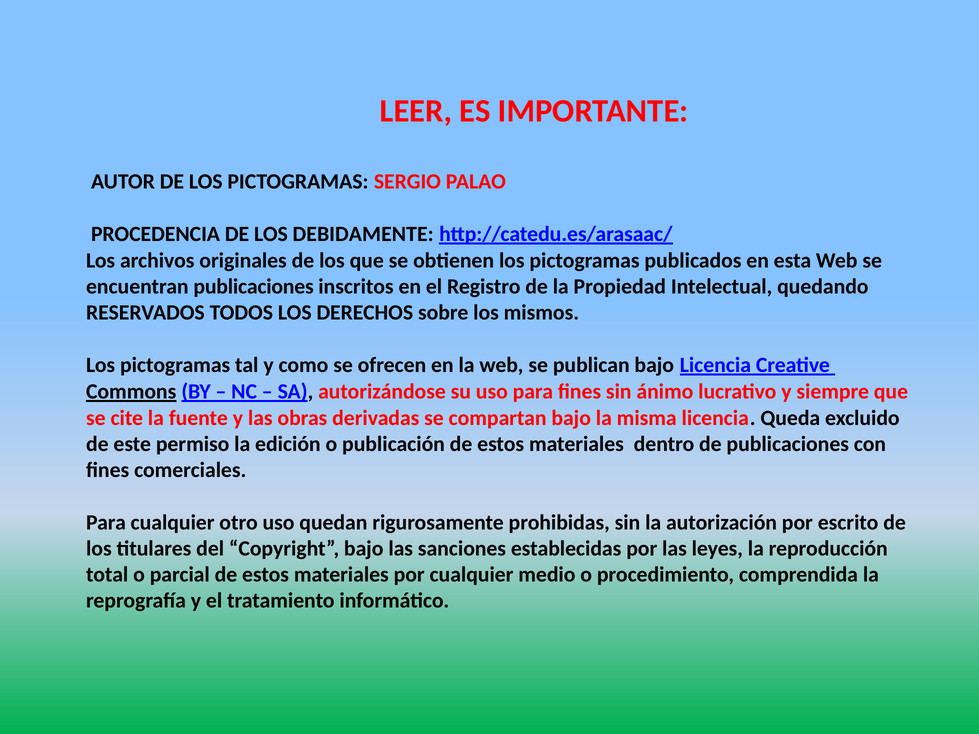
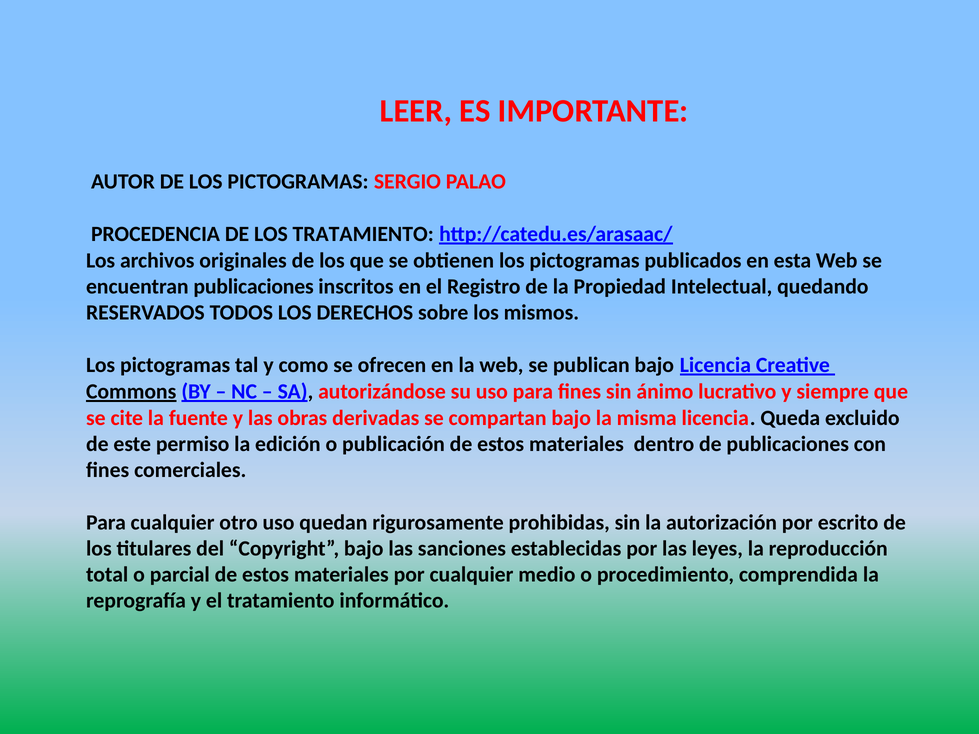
LOS DEBIDAMENTE: DEBIDAMENTE -> TRATAMIENTO
